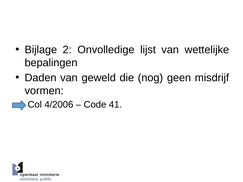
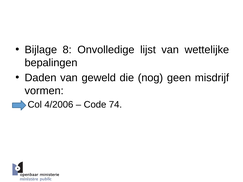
Bijlage 2: 2 -> 8
41: 41 -> 74
